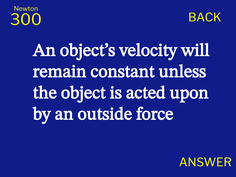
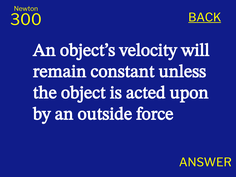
BACK underline: none -> present
